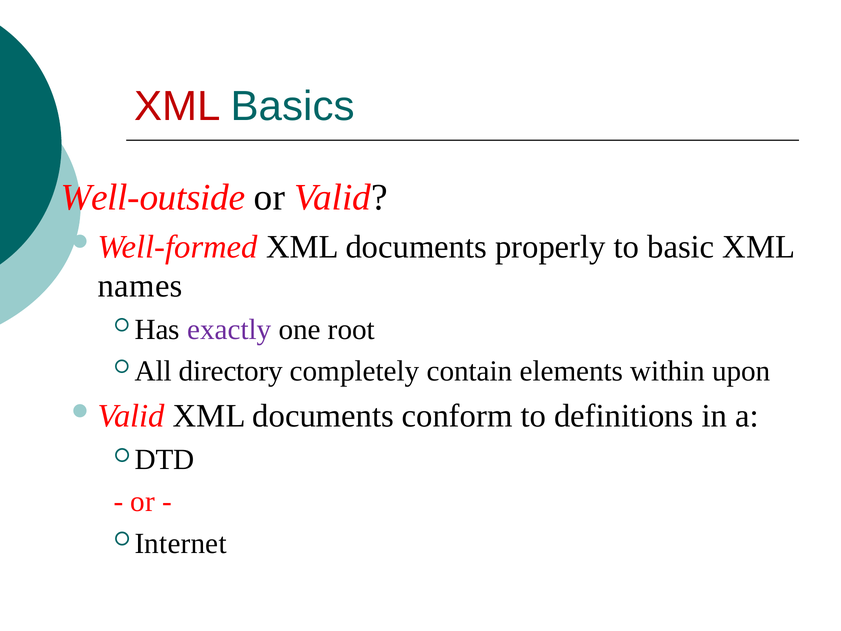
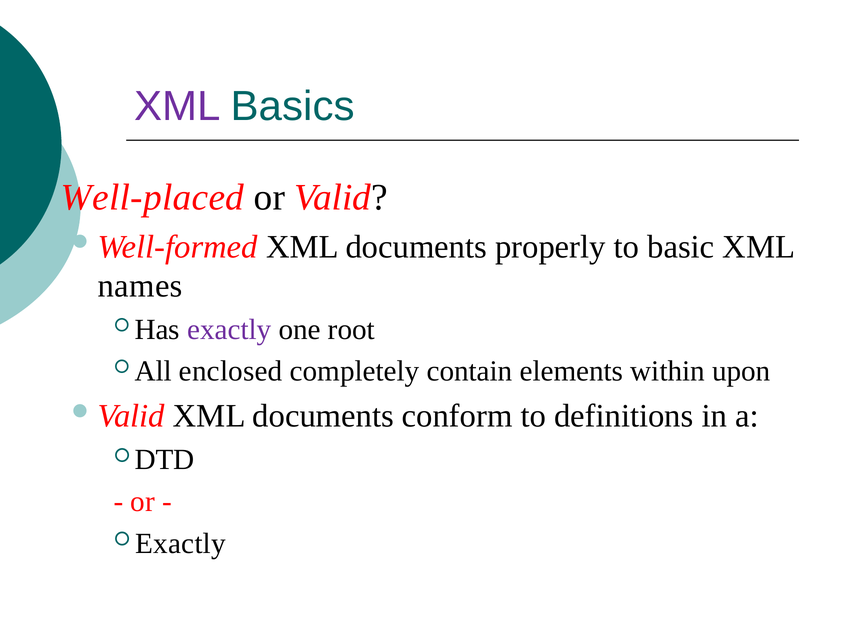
XML at (178, 106) colour: red -> purple
Well-outside: Well-outside -> Well-placed
directory: directory -> enclosed
Internet at (181, 543): Internet -> Exactly
